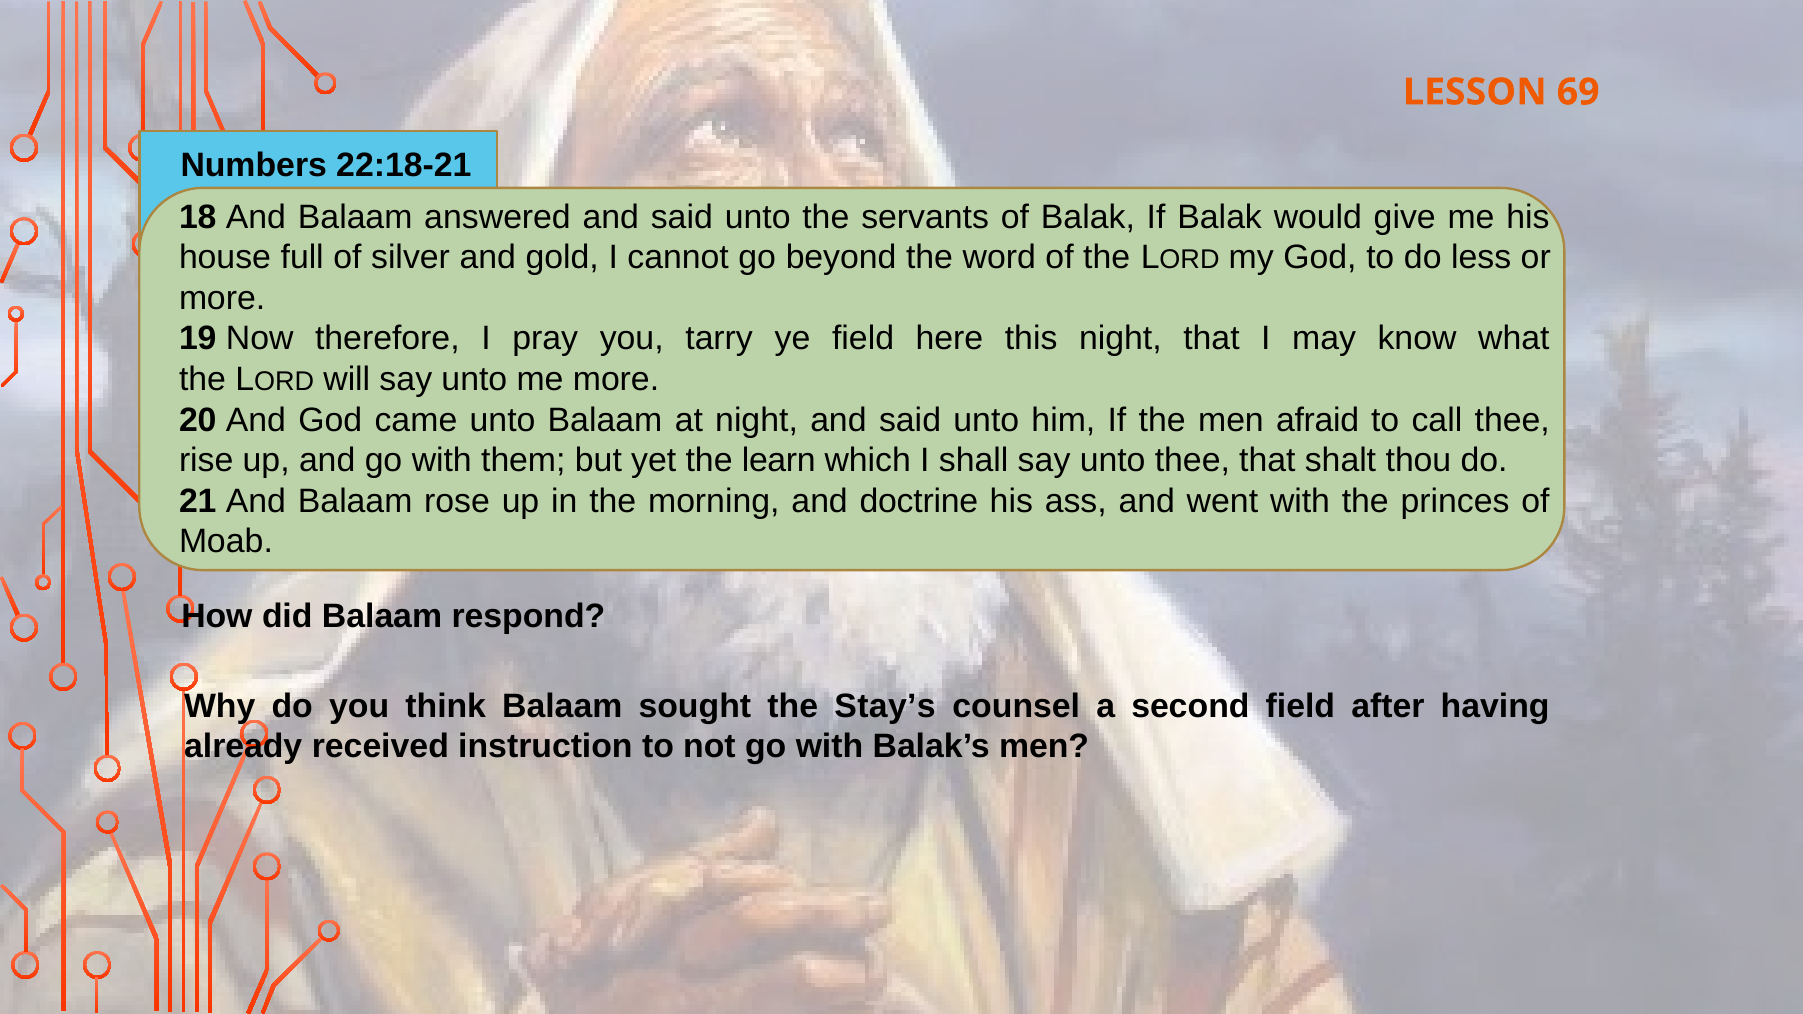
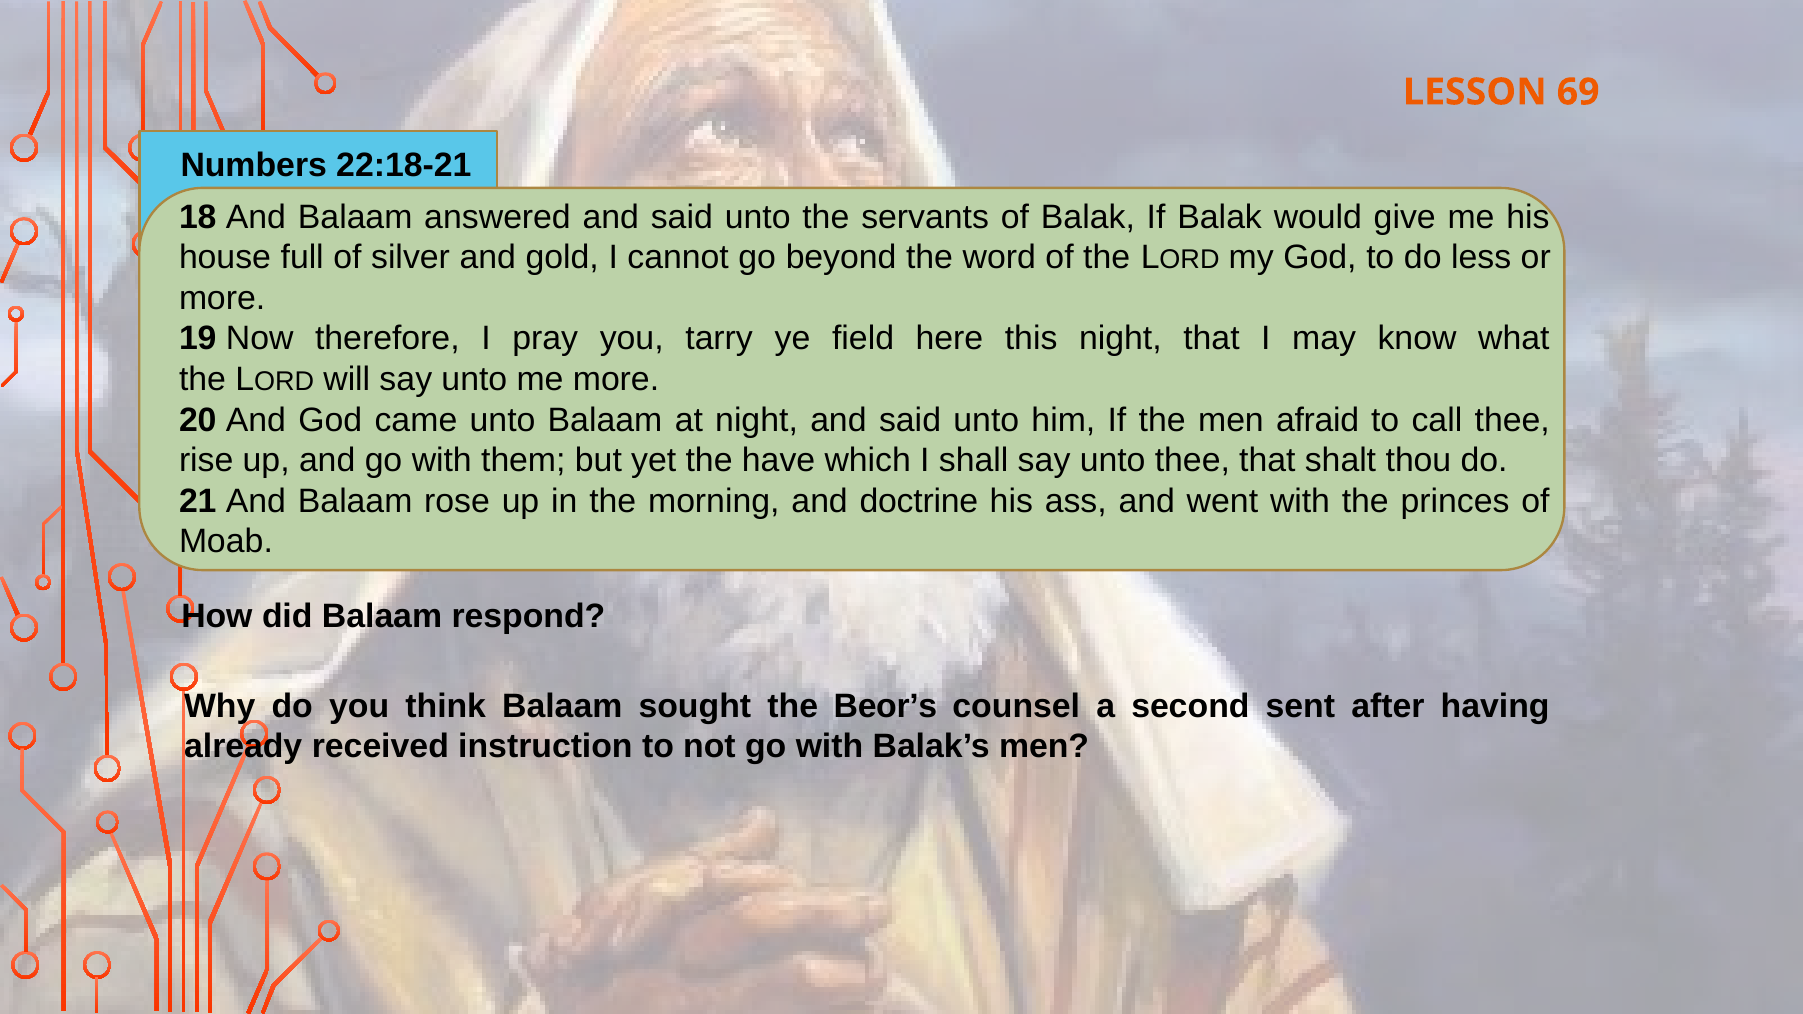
learn: learn -> have
Stay’s: Stay’s -> Beor’s
second field: field -> sent
